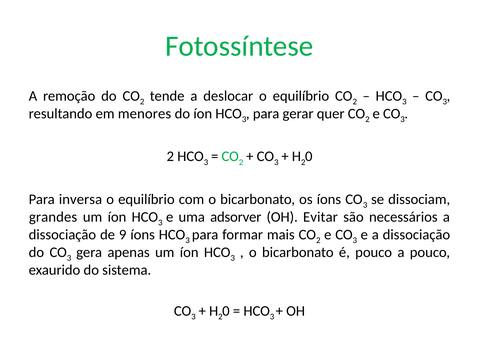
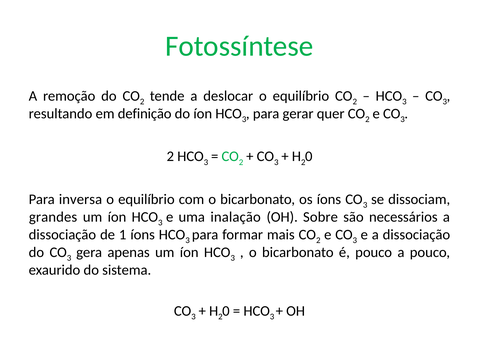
menores: menores -> definição
adsorver: adsorver -> inalação
Evitar: Evitar -> Sobre
9: 9 -> 1
